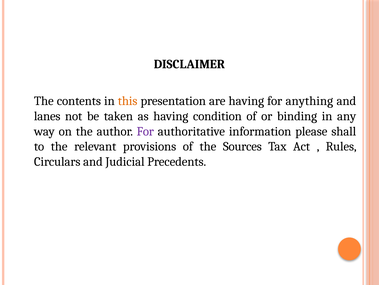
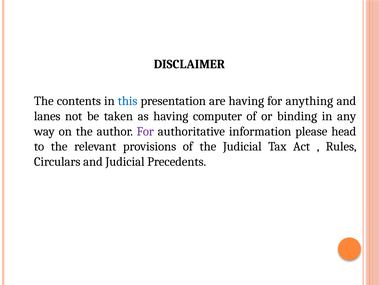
this colour: orange -> blue
condition: condition -> computer
shall: shall -> head
the Sources: Sources -> Judicial
